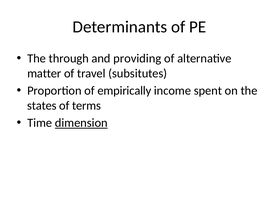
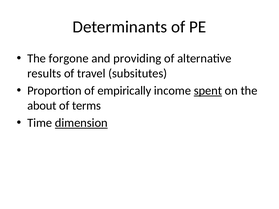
through: through -> forgone
matter: matter -> results
spent underline: none -> present
states: states -> about
